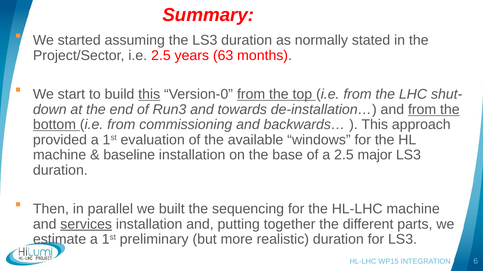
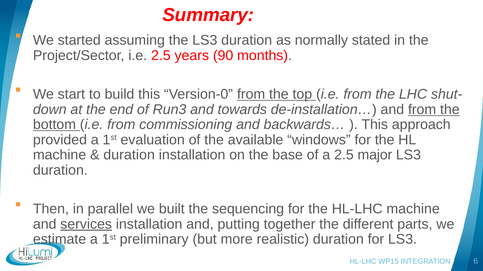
63: 63 -> 90
this at (149, 94) underline: present -> none
baseline at (129, 155): baseline -> duration
